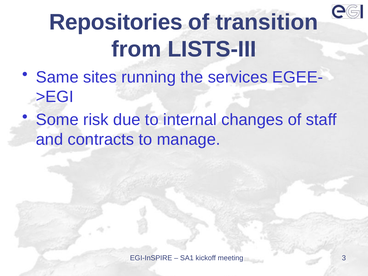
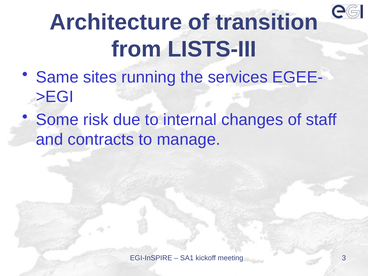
Repositories: Repositories -> Architecture
